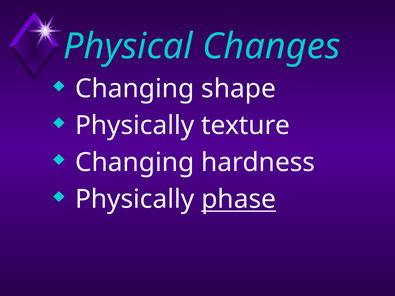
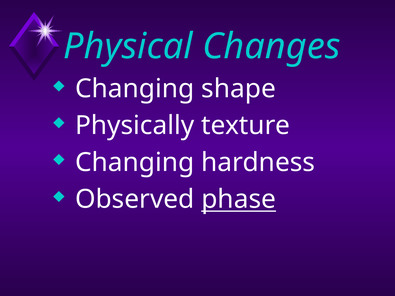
Physically at (135, 199): Physically -> Observed
